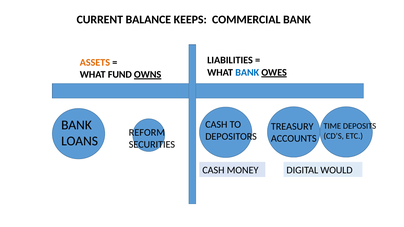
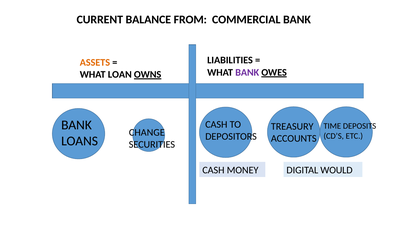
KEEPS: KEEPS -> FROM
BANK at (247, 72) colour: blue -> purple
FUND: FUND -> LOAN
REFORM: REFORM -> CHANGE
